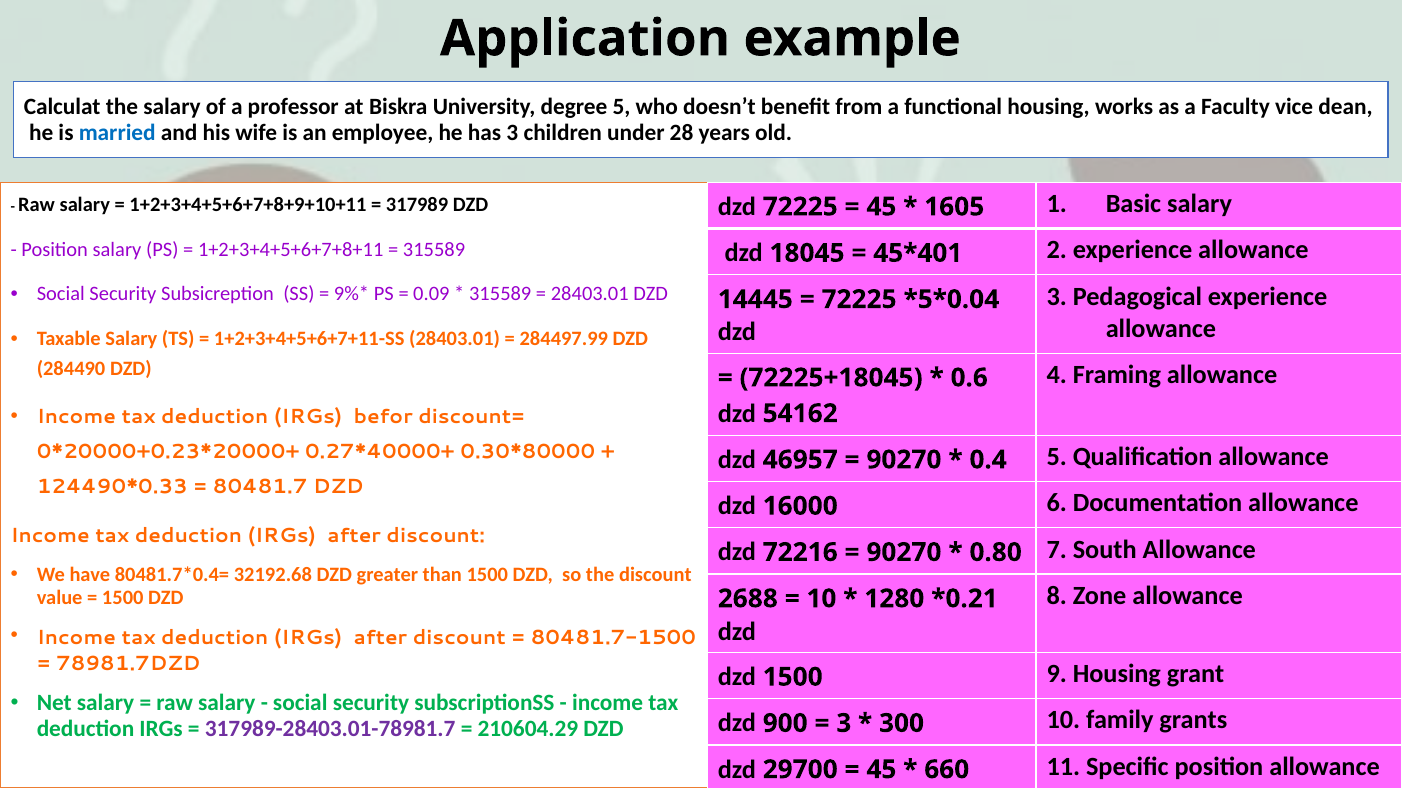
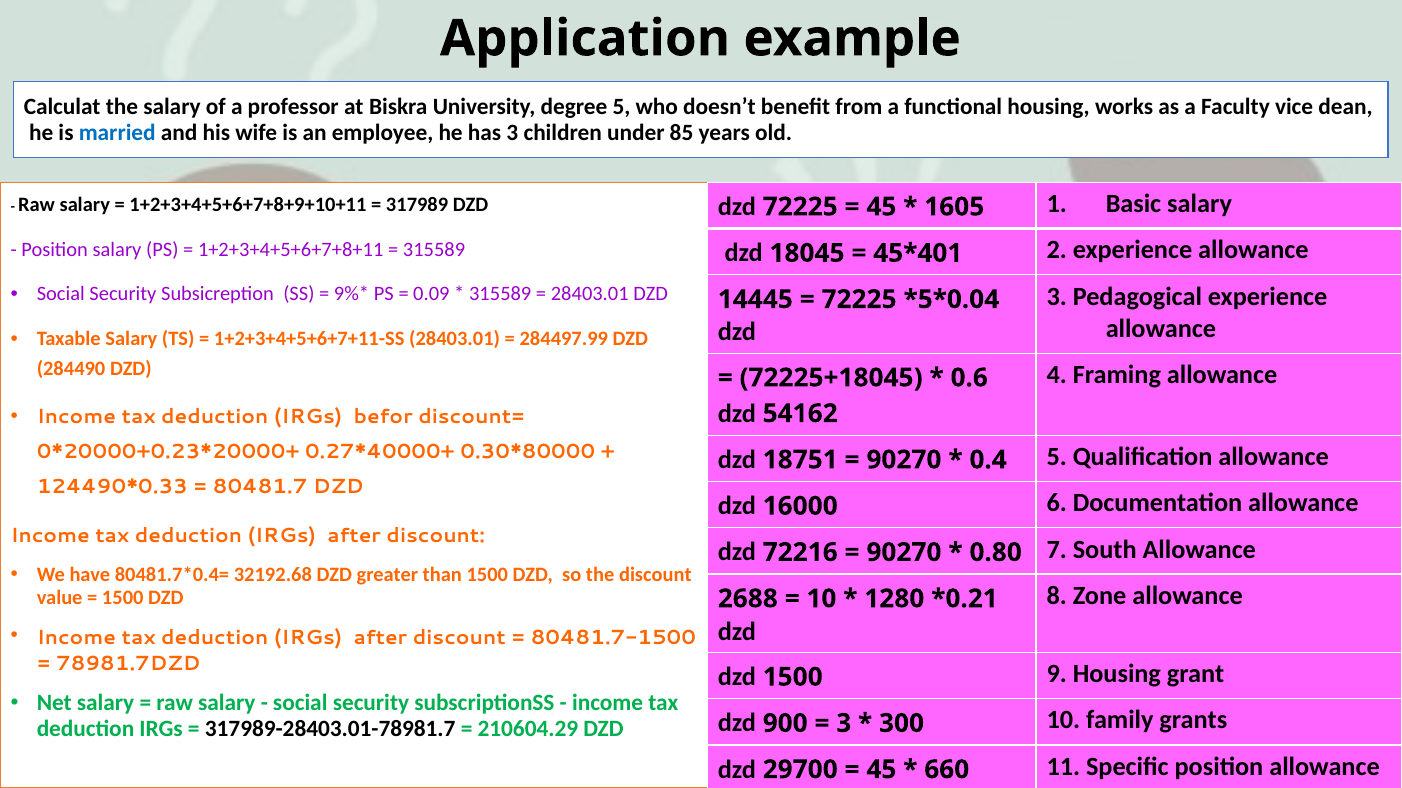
28: 28 -> 85
46957: 46957 -> 18751
317989-28403.01-78981.7 colour: purple -> black
